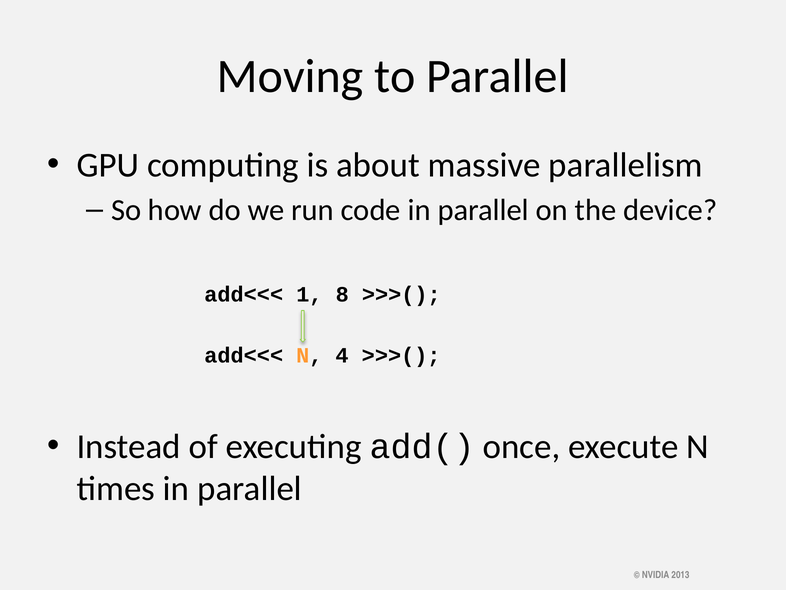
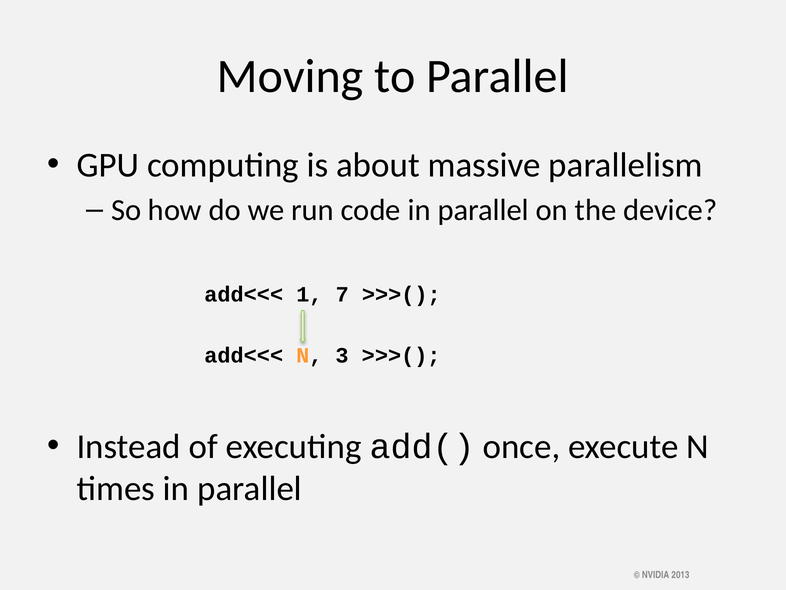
8: 8 -> 7
4: 4 -> 3
